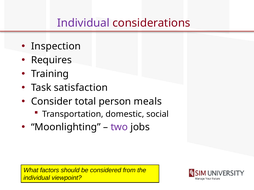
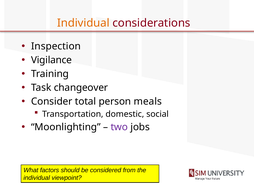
Individual at (83, 23) colour: purple -> orange
Requires: Requires -> Vigilance
satisfaction: satisfaction -> changeover
